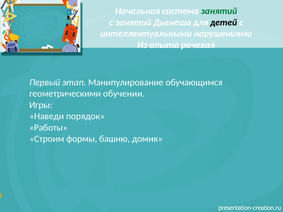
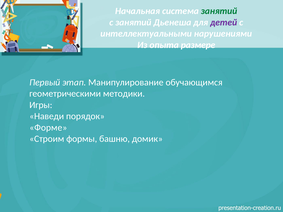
детей colour: black -> purple
речевая: речевая -> размере
обучении: обучении -> методики
Работы: Работы -> Форме
